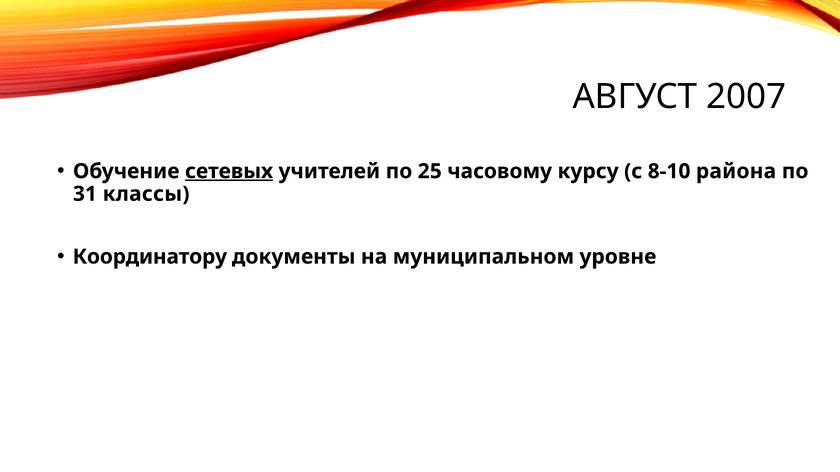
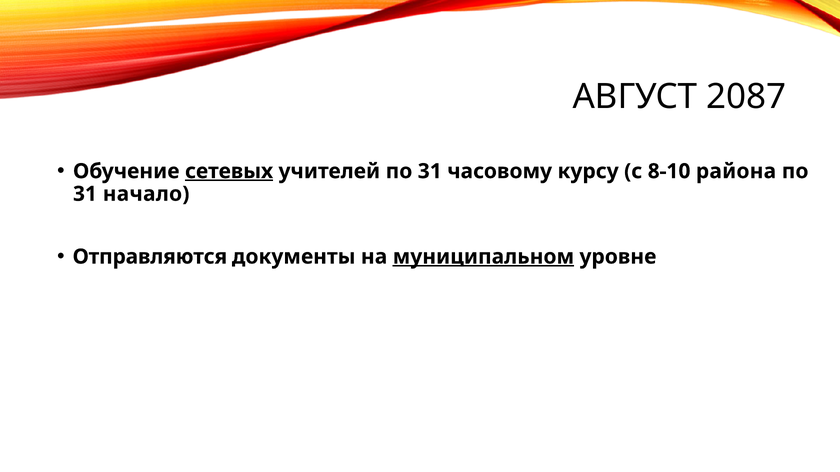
2007: 2007 -> 2087
учителей по 25: 25 -> 31
классы: классы -> начало
Координатору: Координатору -> Отправляются
муниципальном underline: none -> present
